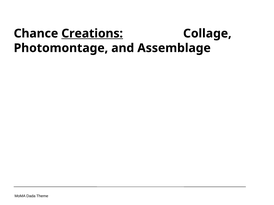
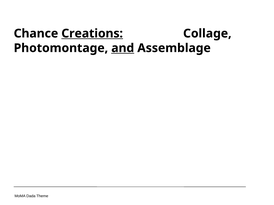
and underline: none -> present
